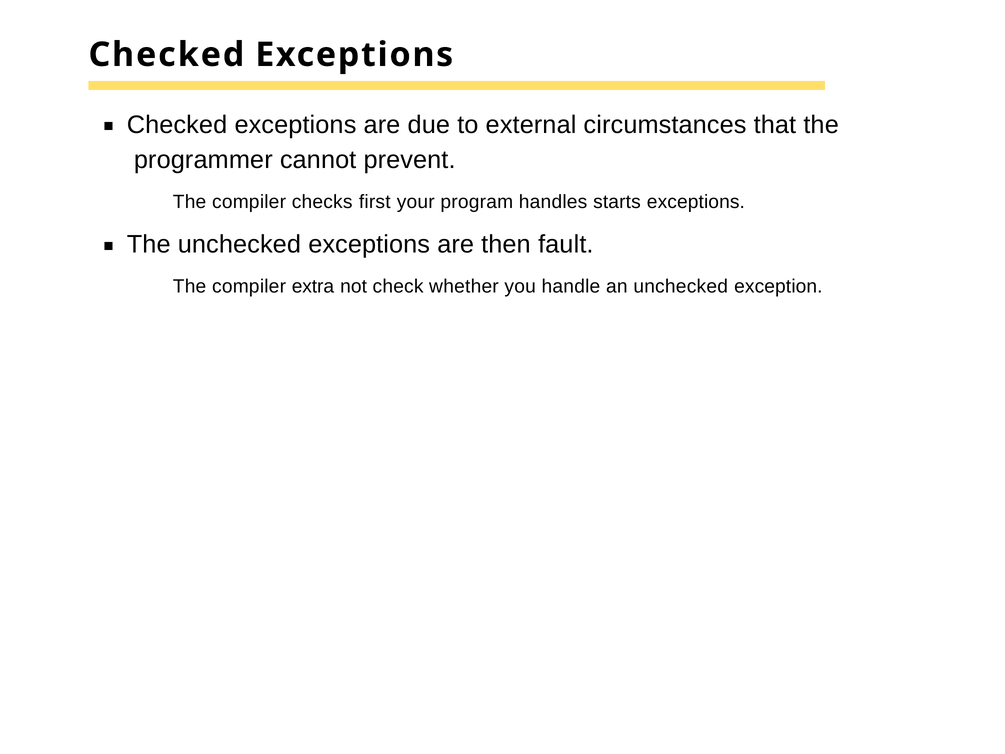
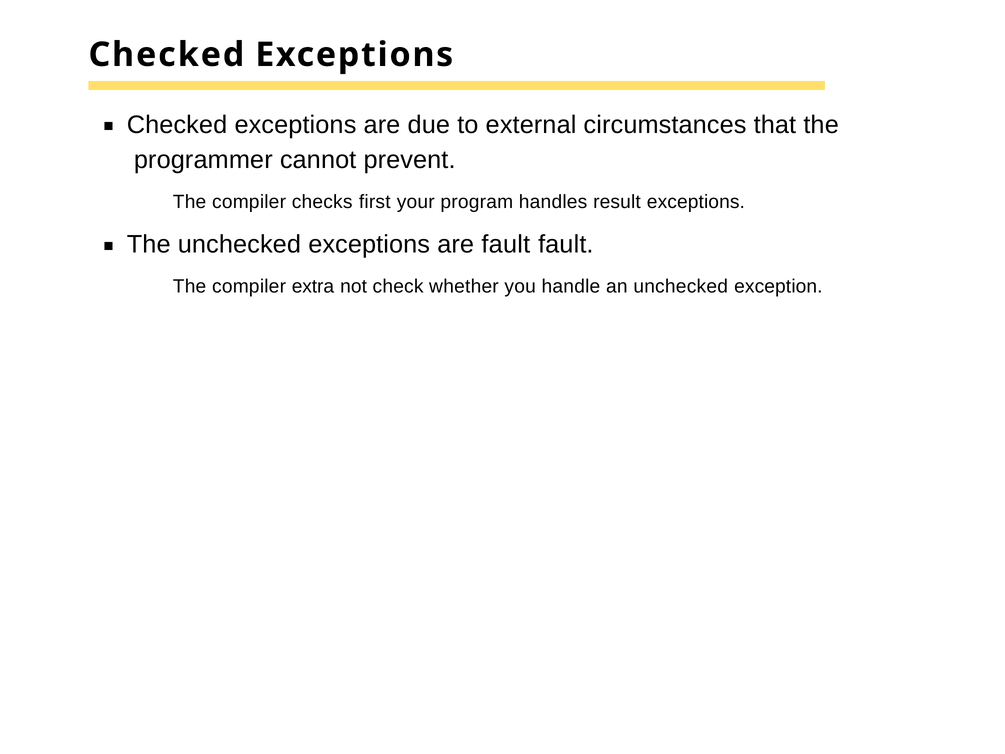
starts: starts -> result
are then: then -> fault
